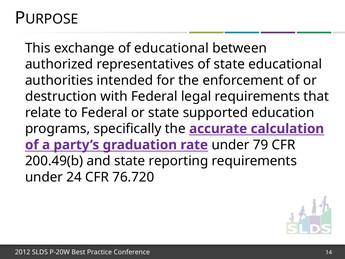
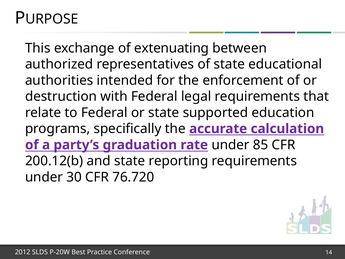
of educational: educational -> extenuating
79: 79 -> 85
200.49(b: 200.49(b -> 200.12(b
24: 24 -> 30
